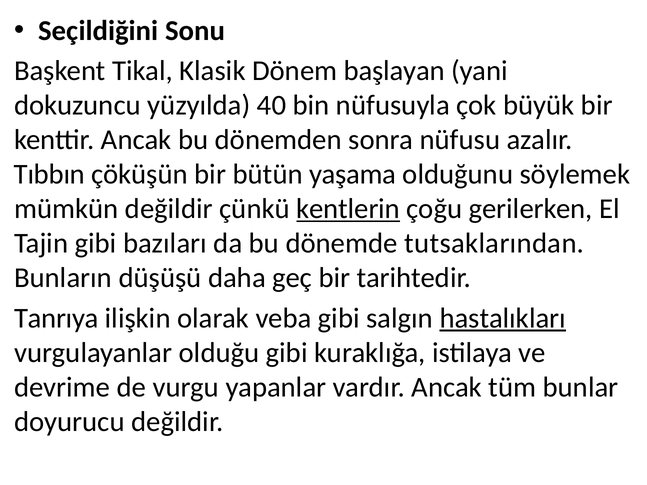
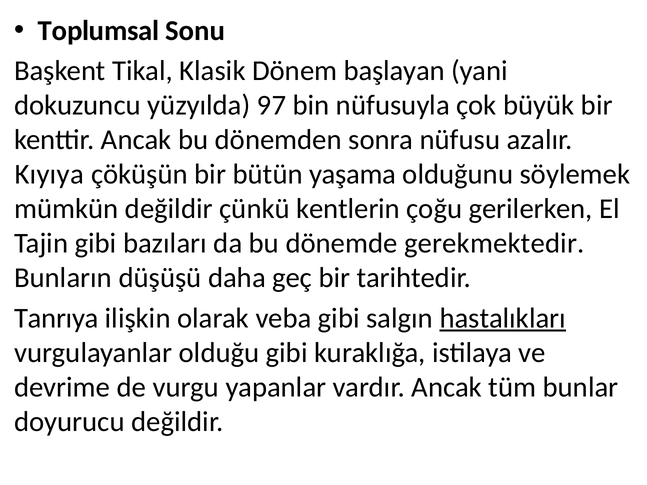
Seçildiğini: Seçildiğini -> Toplumsal
40: 40 -> 97
Tıbbın: Tıbbın -> Kıyıya
kentlerin underline: present -> none
tutsaklarından: tutsaklarından -> gerekmektedir
